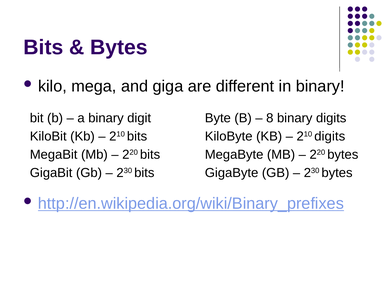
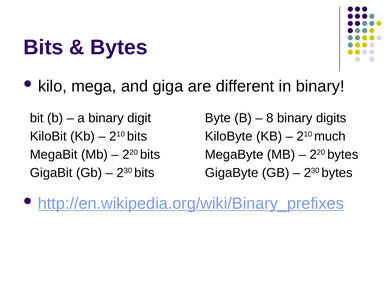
210 digits: digits -> much
